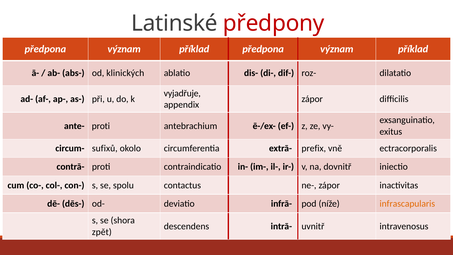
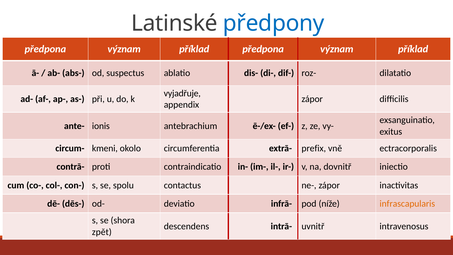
předpony colour: red -> blue
klinických: klinických -> suspectus
ante- proti: proti -> ionis
sufixů: sufixů -> kmeni
